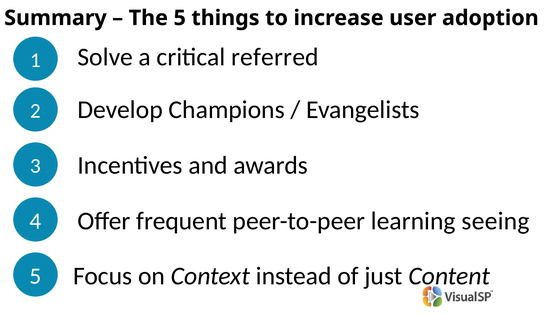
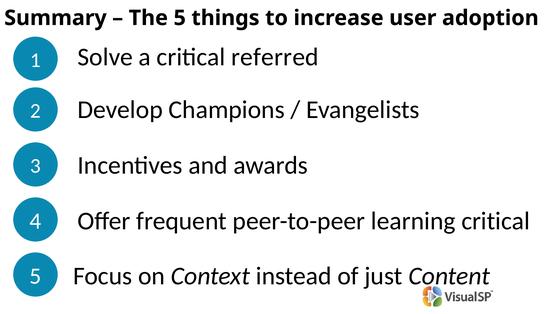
learning seeing: seeing -> critical
